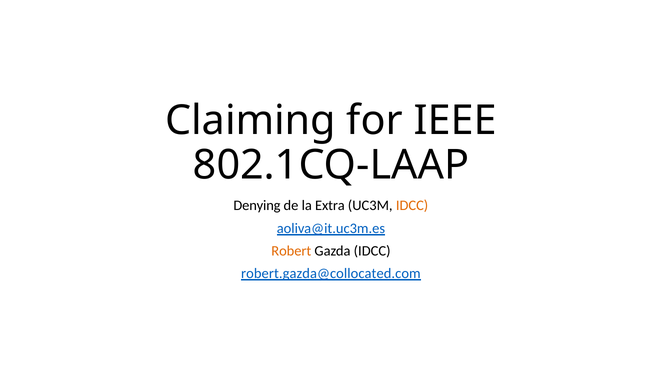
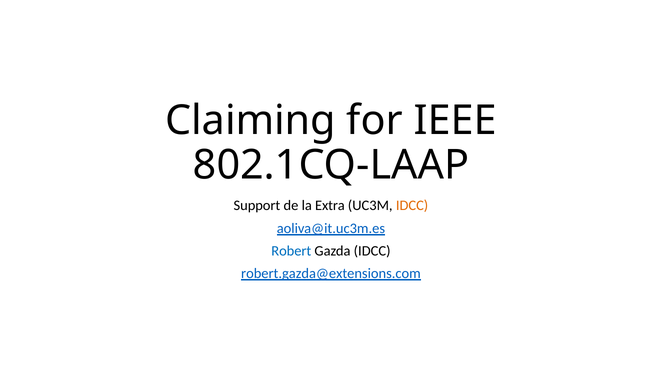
Denying: Denying -> Support
Robert colour: orange -> blue
robert.gazda@collocated.com: robert.gazda@collocated.com -> robert.gazda@extensions.com
